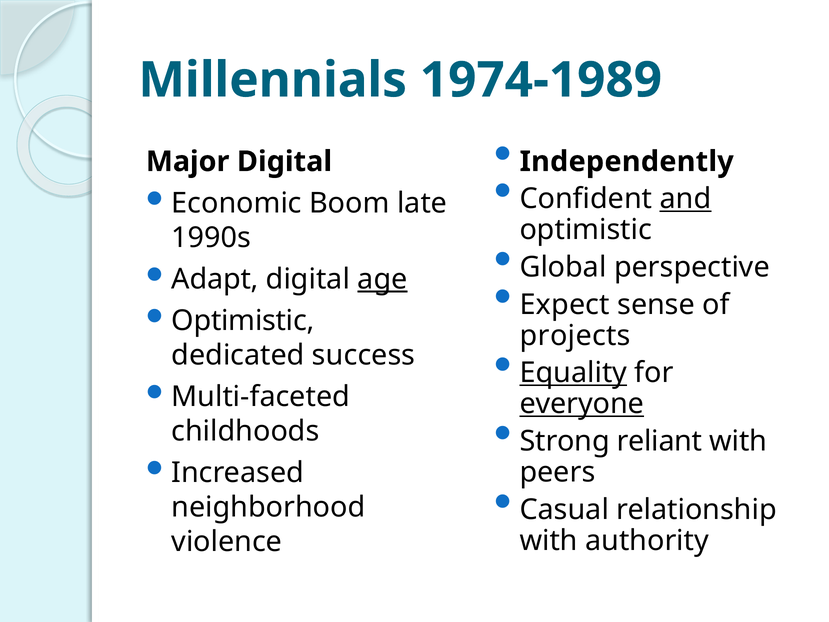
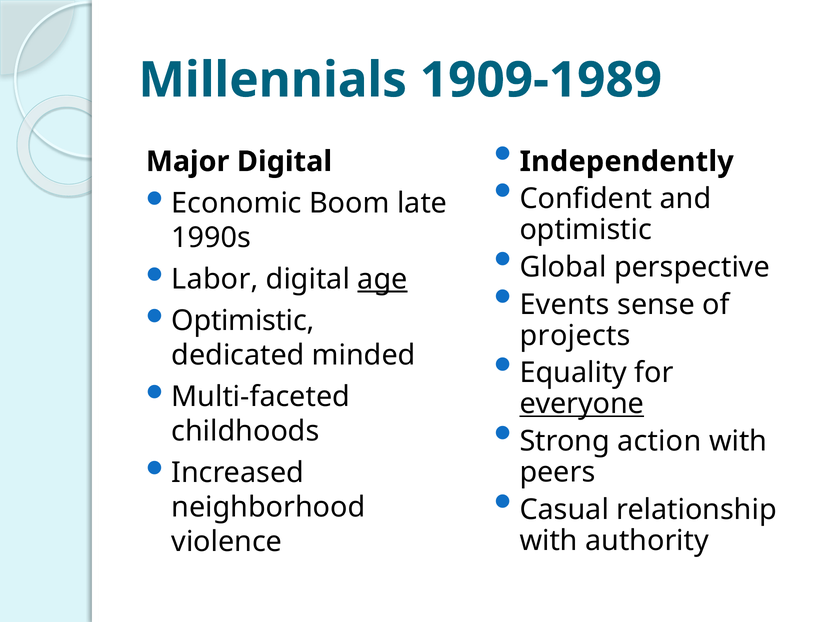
1974-1989: 1974-1989 -> 1909-1989
and underline: present -> none
Adapt: Adapt -> Labor
Expect: Expect -> Events
success: success -> minded
Equality underline: present -> none
reliant: reliant -> action
